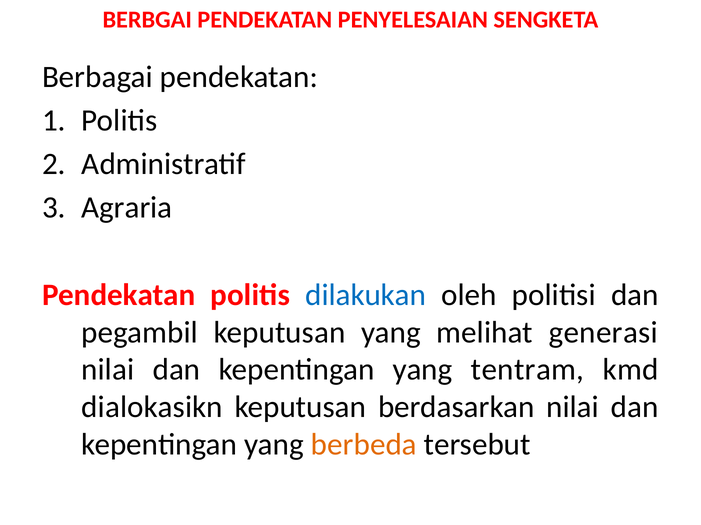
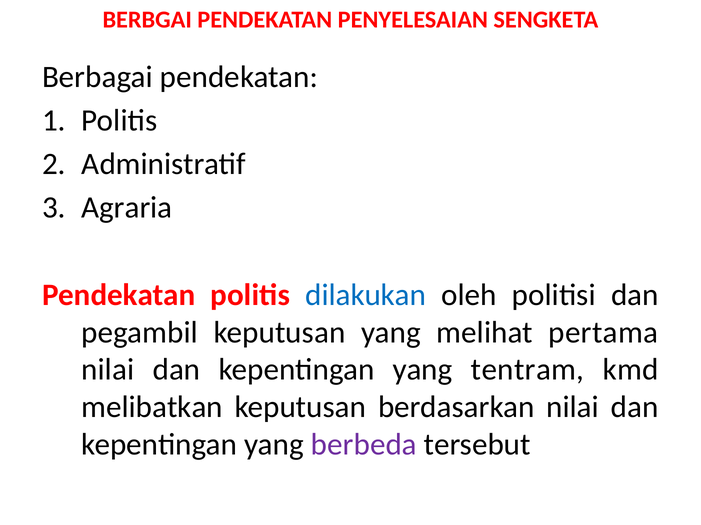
generasi: generasi -> pertama
dialokasikn: dialokasikn -> melibatkan
berbeda colour: orange -> purple
